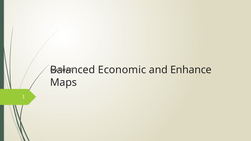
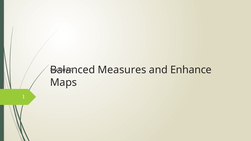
Economic: Economic -> Measures
